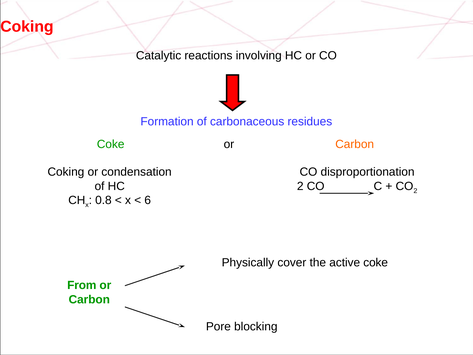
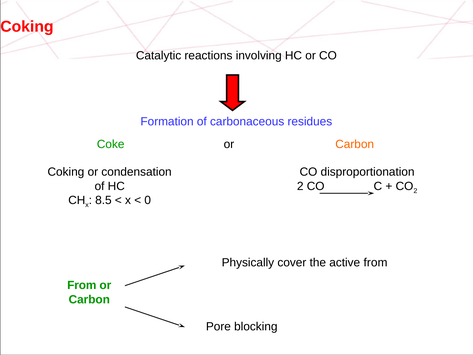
0.8: 0.8 -> 8.5
6: 6 -> 0
active coke: coke -> from
